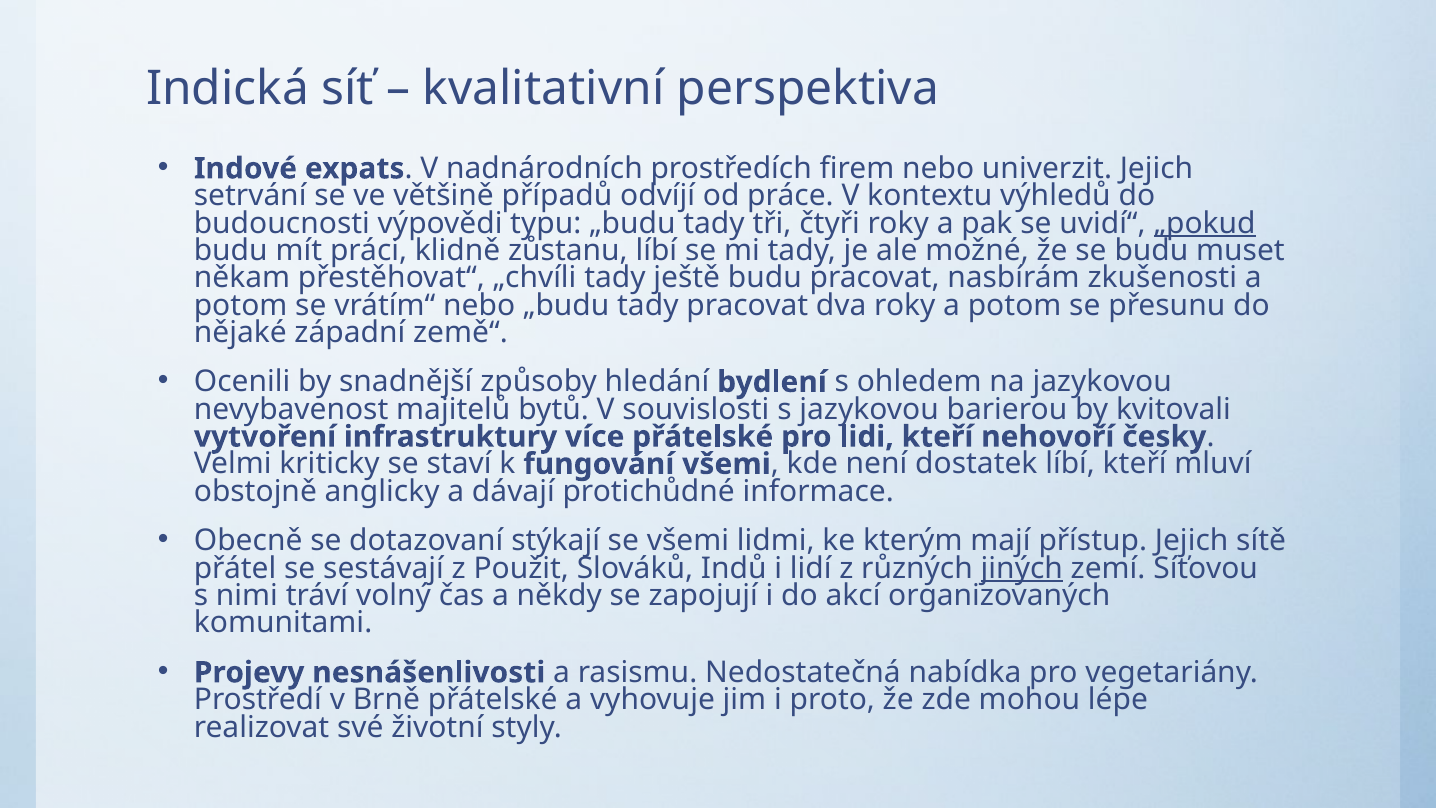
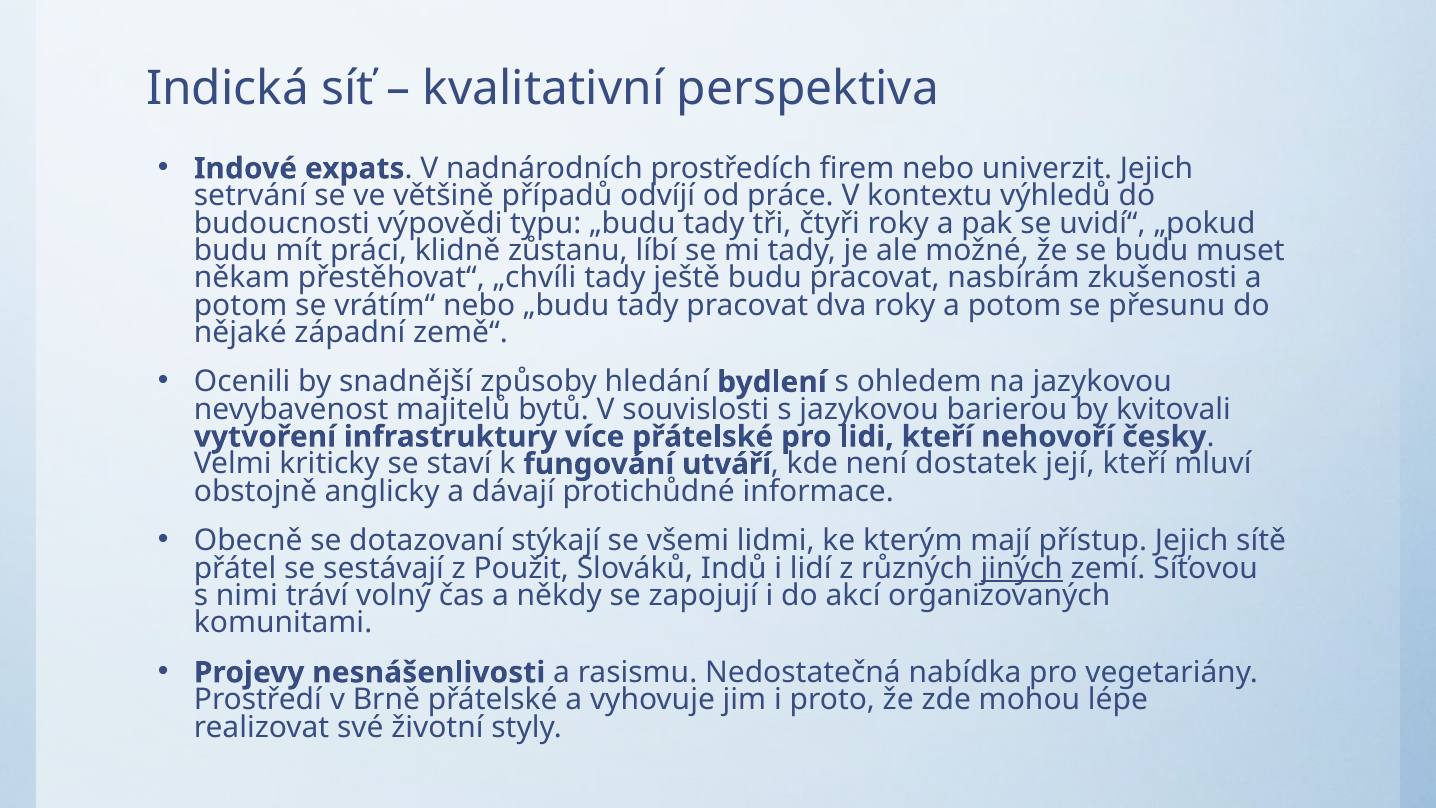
„pokud underline: present -> none
fungování všemi: všemi -> utváří
dostatek líbí: líbí -> její
